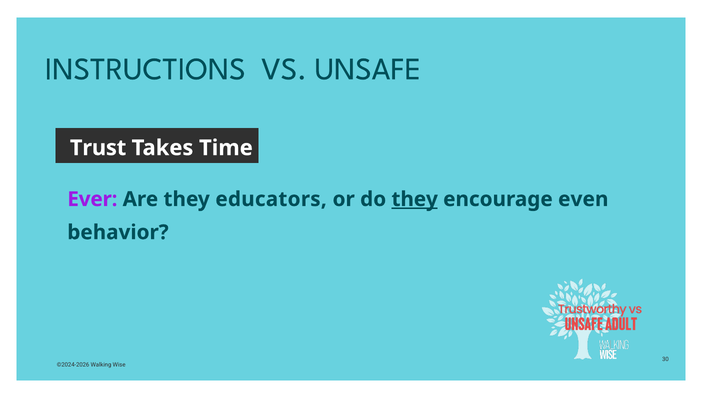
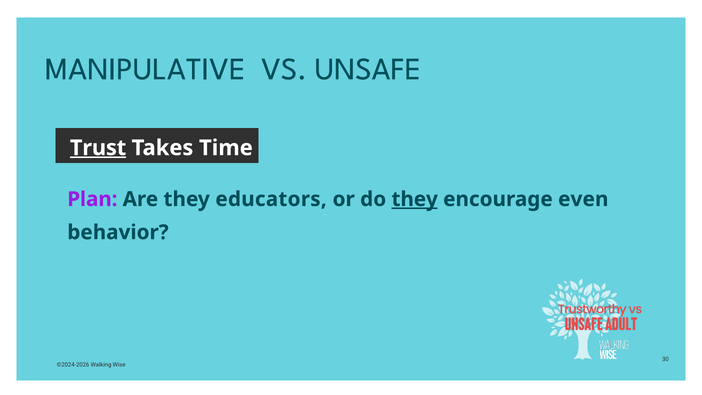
INSTRUCTIONS: INSTRUCTIONS -> MANIPULATIVE
Trust underline: none -> present
Ever: Ever -> Plan
